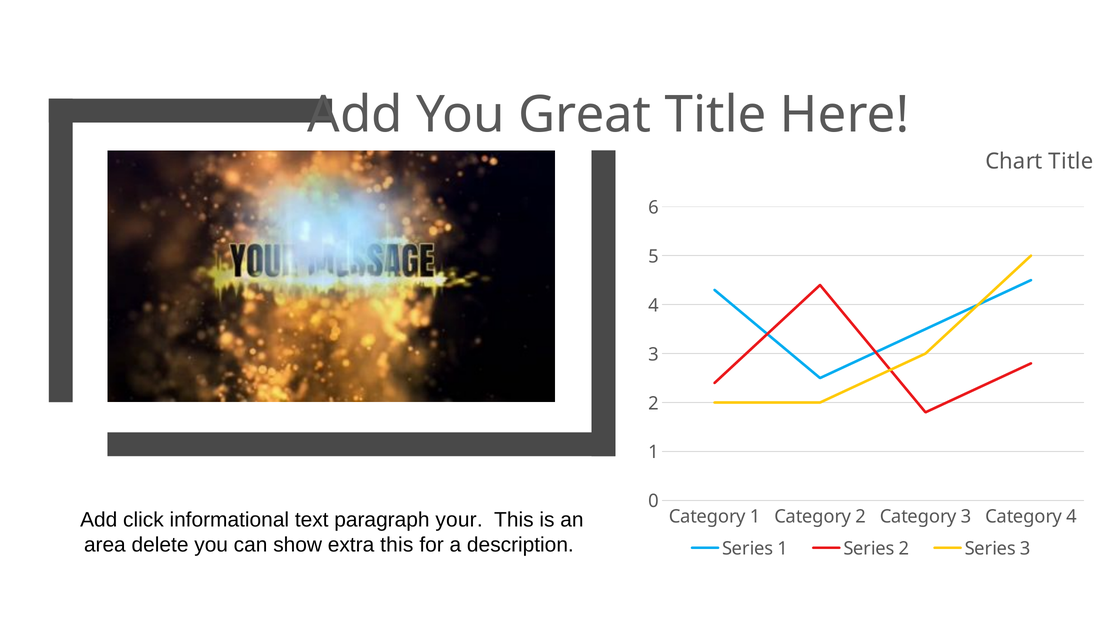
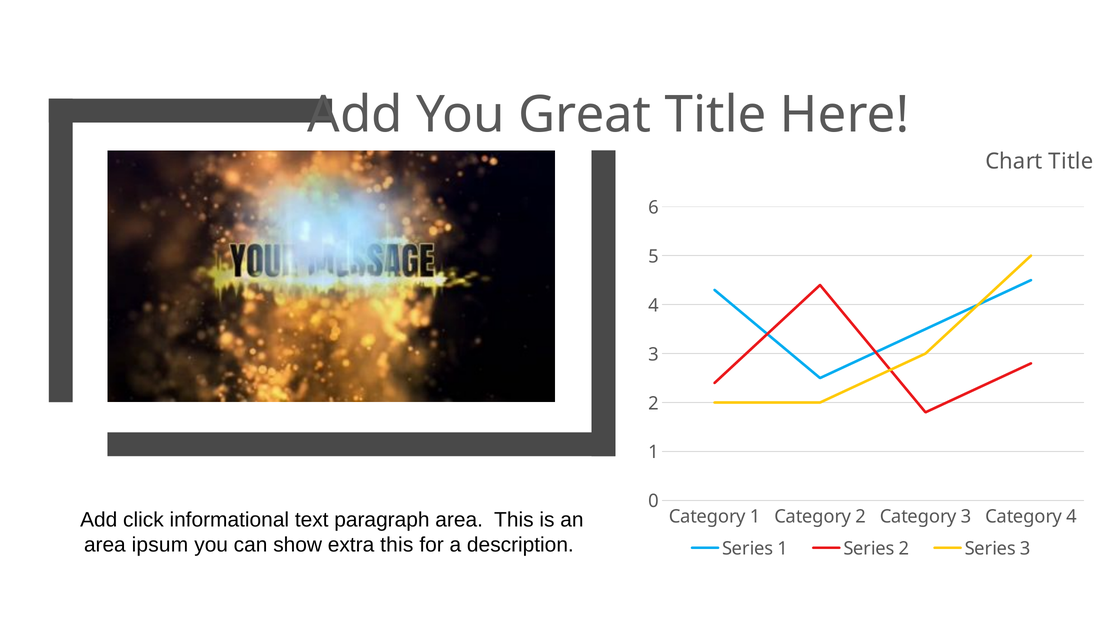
paragraph your: your -> area
delete: delete -> ipsum
